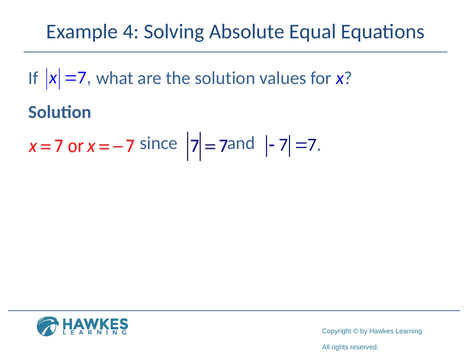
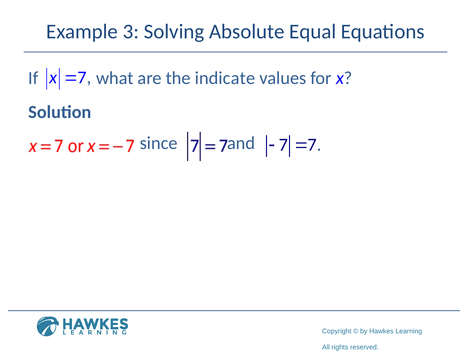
4: 4 -> 3
the solution: solution -> indicate
